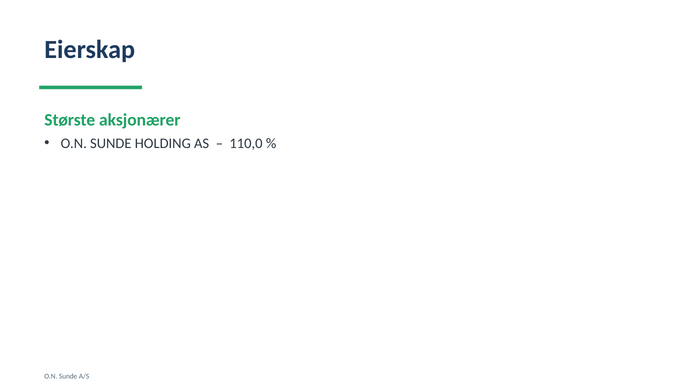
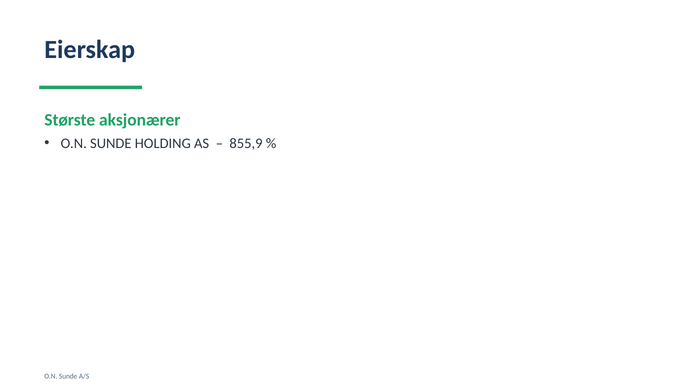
110,0: 110,0 -> 855,9
